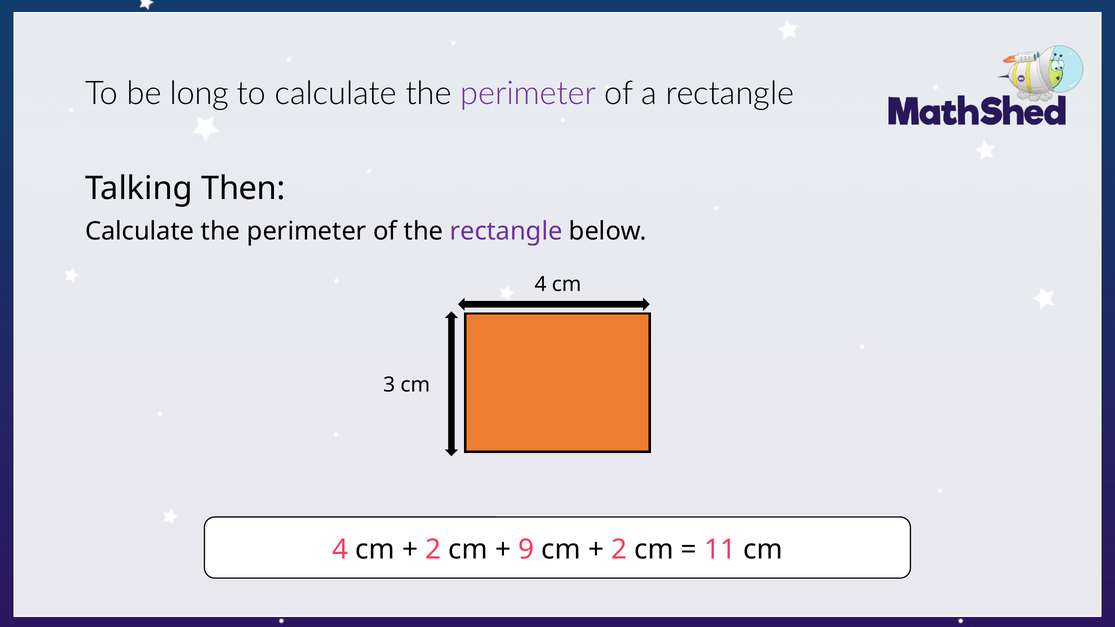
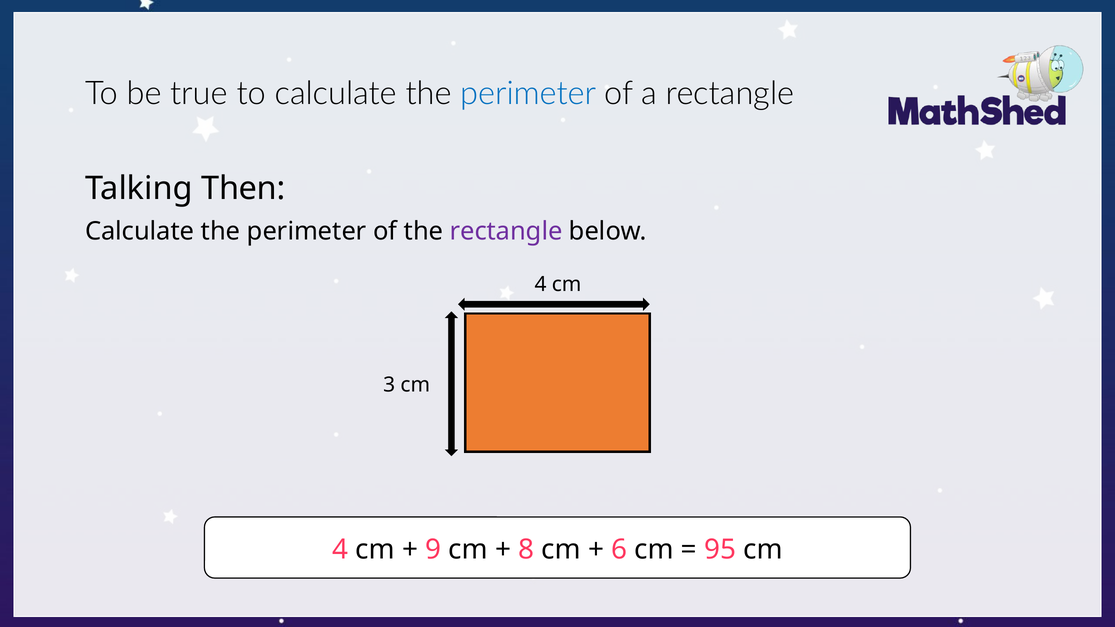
long: long -> true
perimeter at (528, 94) colour: purple -> blue
2 at (433, 550): 2 -> 9
9: 9 -> 8
2 at (619, 550): 2 -> 6
11: 11 -> 95
